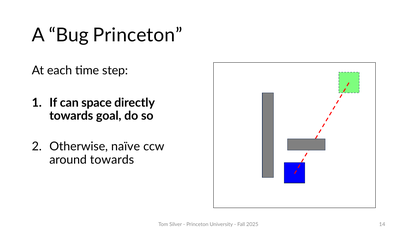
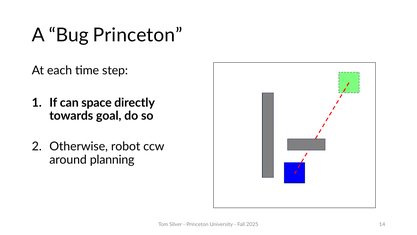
naïve: naïve -> robot
around towards: towards -> planning
